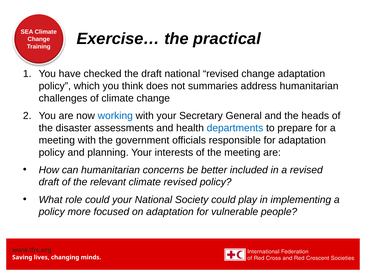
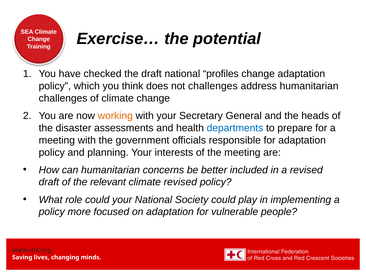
practical: practical -> potential
national revised: revised -> profiles
not summaries: summaries -> challenges
working colour: blue -> orange
